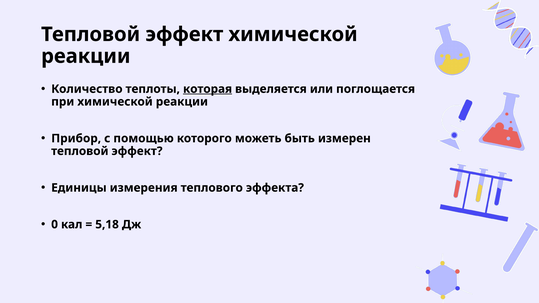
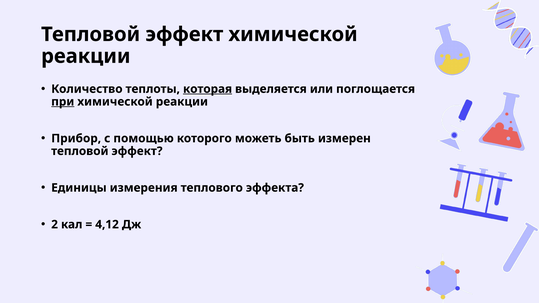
при underline: none -> present
0: 0 -> 2
5,18: 5,18 -> 4,12
